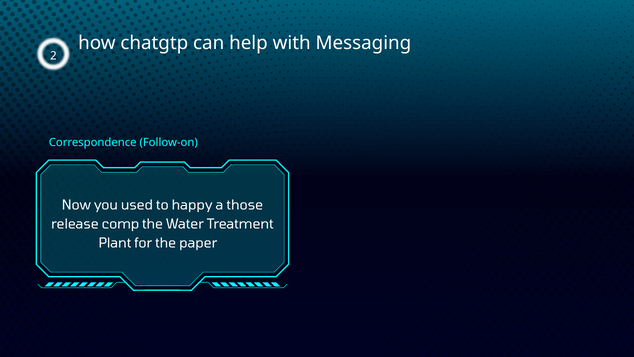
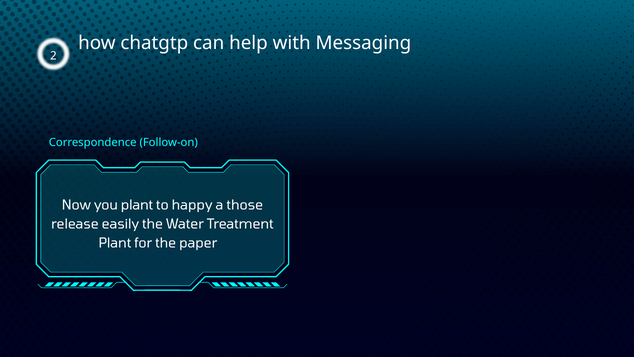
you used: used -> plant
comp: comp -> easily
